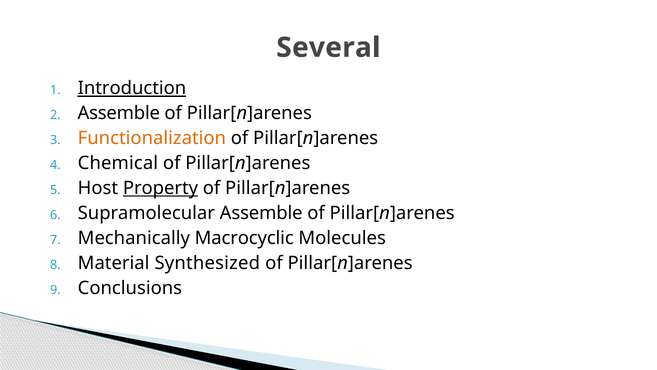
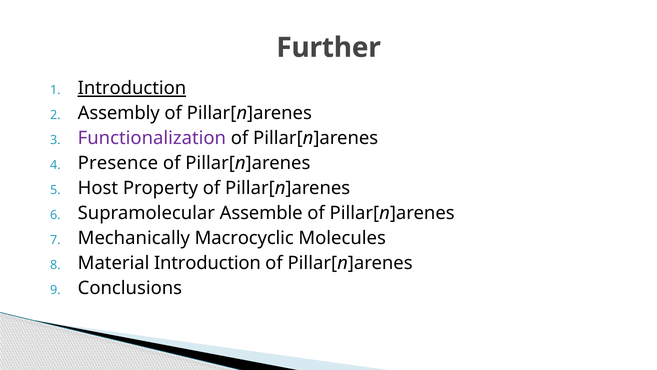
Several: Several -> Further
Assemble at (119, 113): Assemble -> Assembly
Functionalization colour: orange -> purple
Chemical: Chemical -> Presence
Property underline: present -> none
Material Synthesized: Synthesized -> Introduction
